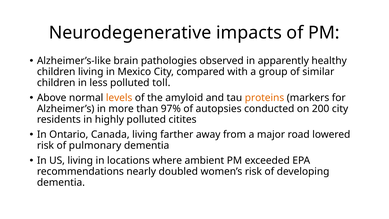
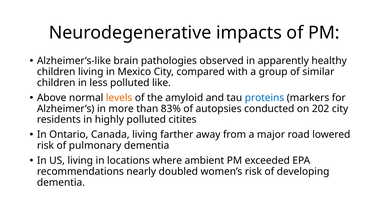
toll: toll -> like
proteins colour: orange -> blue
97%: 97% -> 83%
200: 200 -> 202
